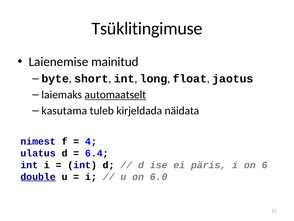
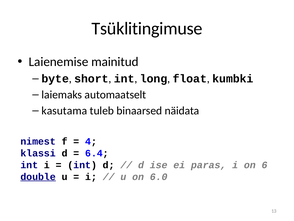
jaotus: jaotus -> kumbki
automaatselt underline: present -> none
kirjeldada: kirjeldada -> binaarsed
ulatus: ulatus -> klassi
päris: päris -> paras
